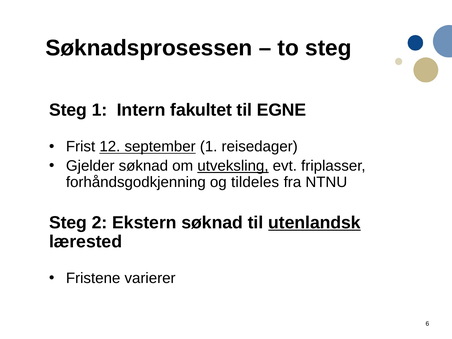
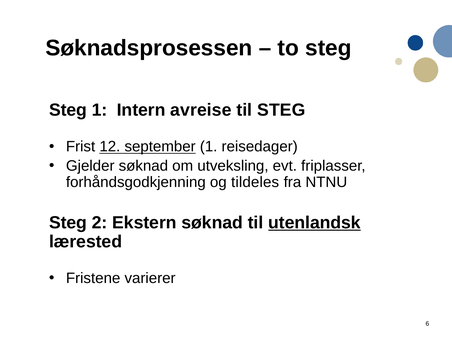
fakultet: fakultet -> avreise
til EGNE: EGNE -> STEG
utveksling underline: present -> none
